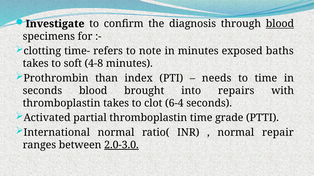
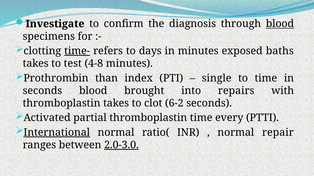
time- underline: none -> present
note: note -> days
soft: soft -> test
needs: needs -> single
6-4: 6-4 -> 6-2
grade: grade -> every
International underline: none -> present
